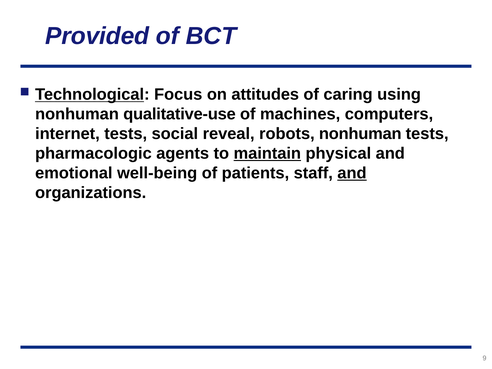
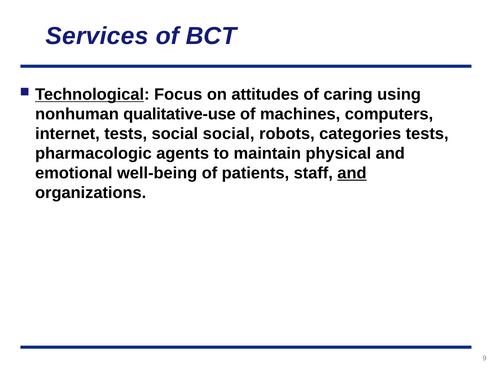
Provided: Provided -> Services
social reveal: reveal -> social
robots nonhuman: nonhuman -> categories
maintain underline: present -> none
